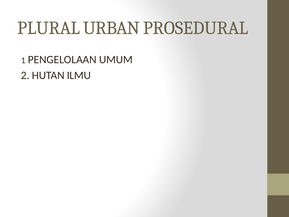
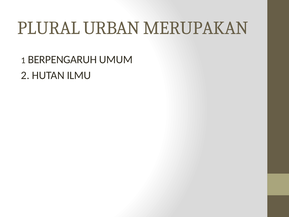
PROSEDURAL: PROSEDURAL -> MERUPAKAN
PENGELOLAAN: PENGELOLAAN -> BERPENGARUH
